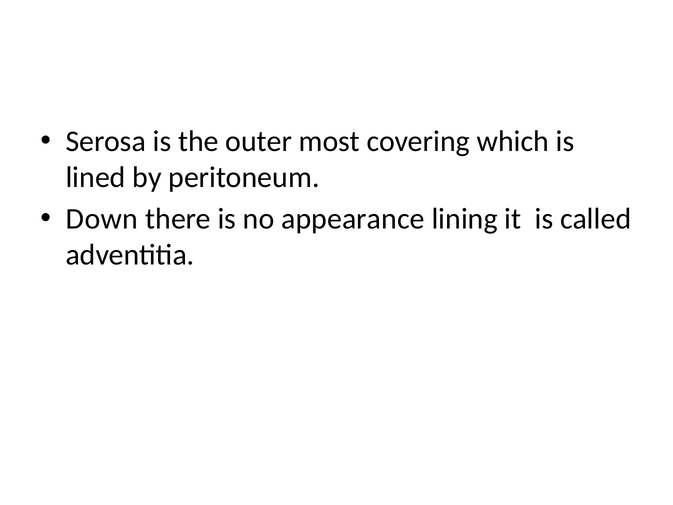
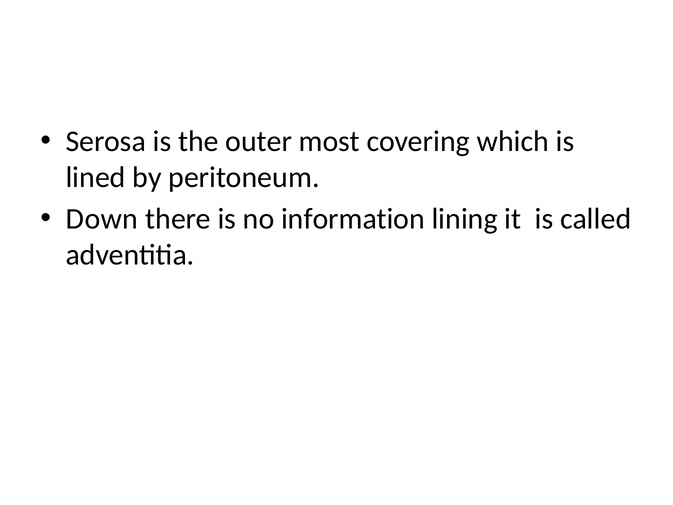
appearance: appearance -> information
